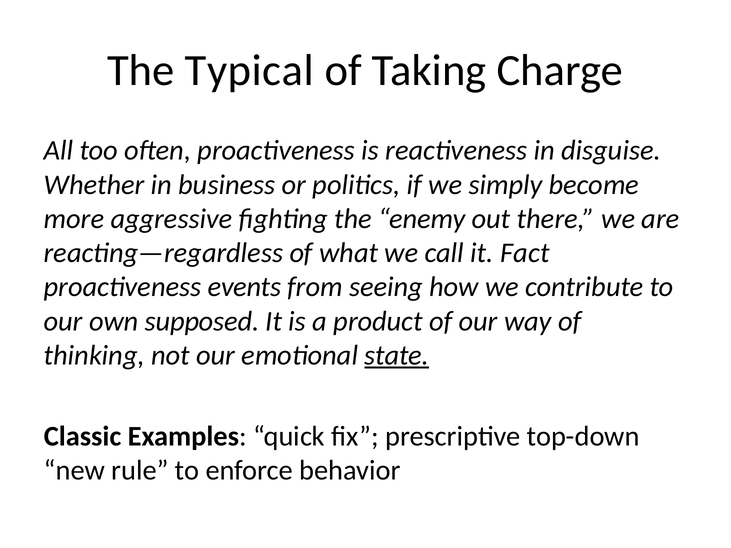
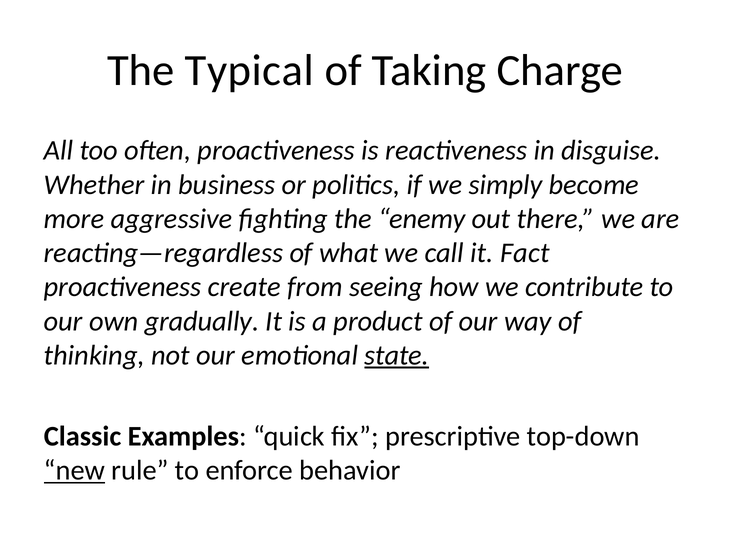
events: events -> create
supposed: supposed -> gradually
new underline: none -> present
